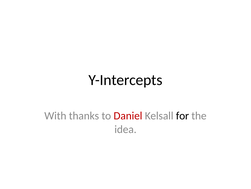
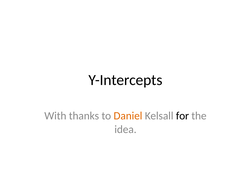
Daniel colour: red -> orange
